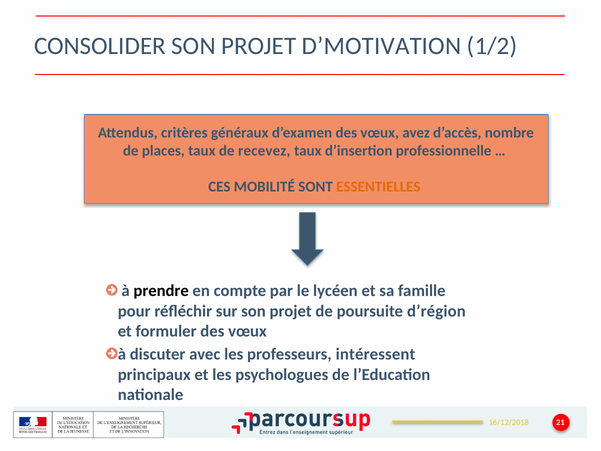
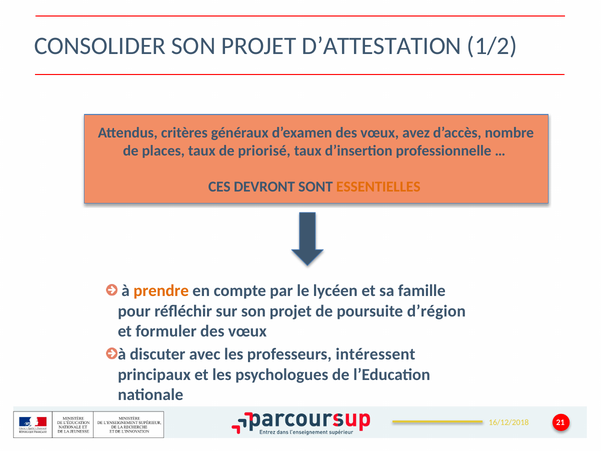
D’MOTIVATION: D’MOTIVATION -> D’ATTESTATION
recevez: recevez -> priorisé
MOBILITÉ: MOBILITÉ -> DEVRONT
prendre colour: black -> orange
